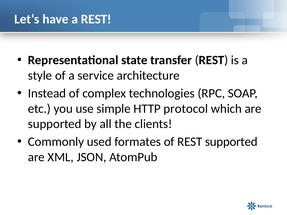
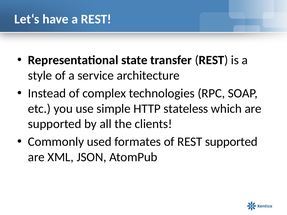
protocol: protocol -> stateless
